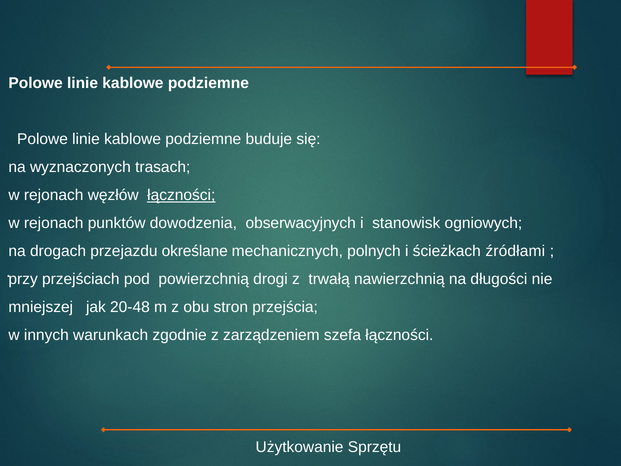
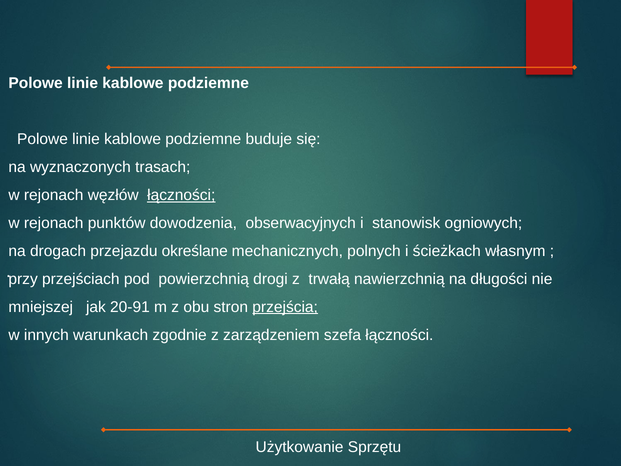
źródłami: źródłami -> własnym
20-48: 20-48 -> 20-91
przejścia underline: none -> present
